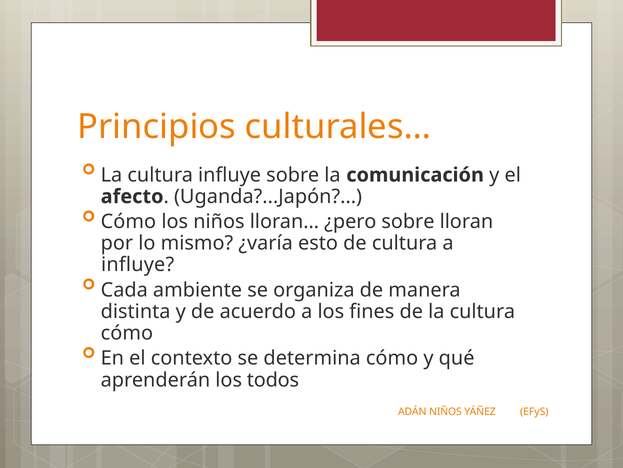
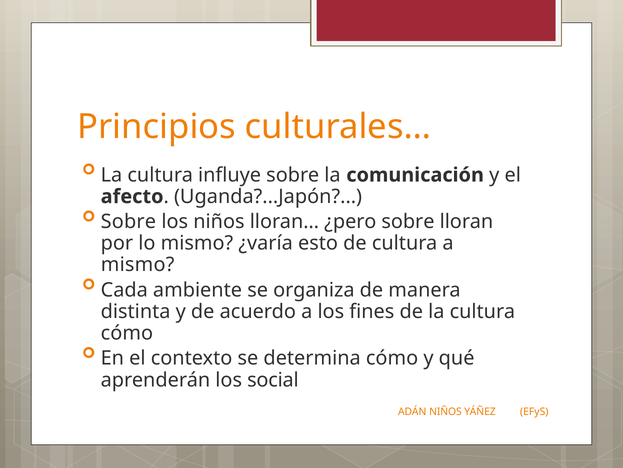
Cómo at (128, 221): Cómo -> Sobre
influye at (138, 264): influye -> mismo
todos: todos -> social
